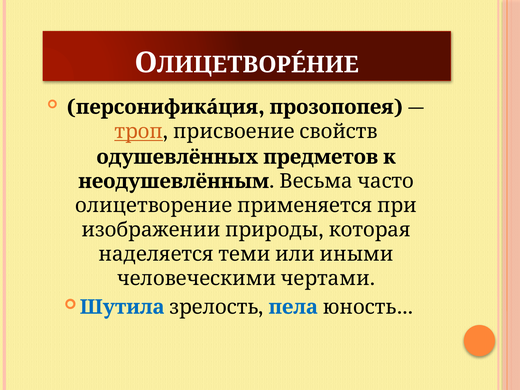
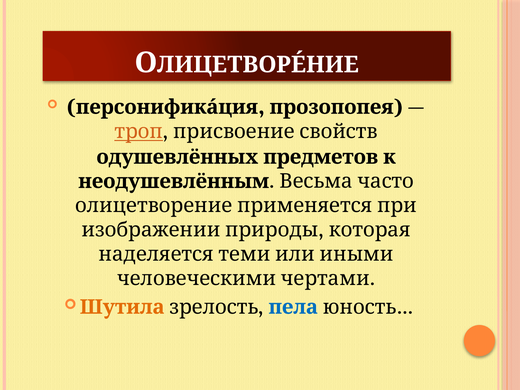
Шутила colour: blue -> orange
